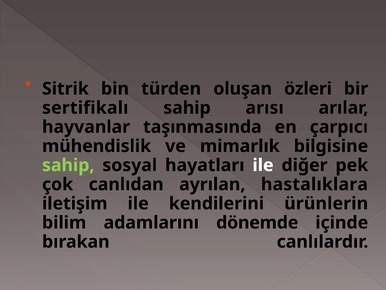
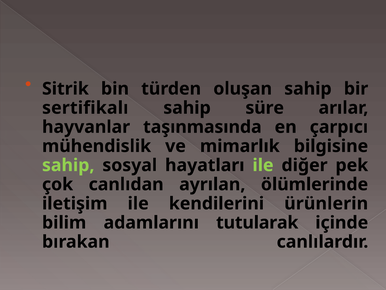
oluşan özleri: özleri -> sahip
arısı: arısı -> süre
ile at (263, 165) colour: white -> light green
hastalıklara: hastalıklara -> ölümlerinde
dönemde: dönemde -> tutularak
